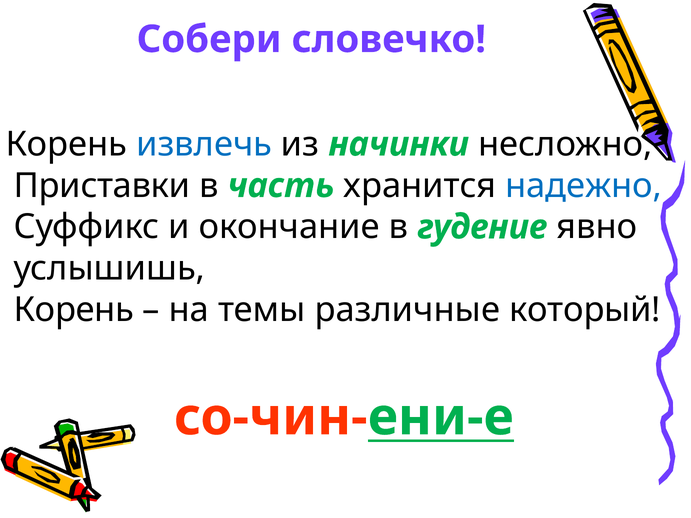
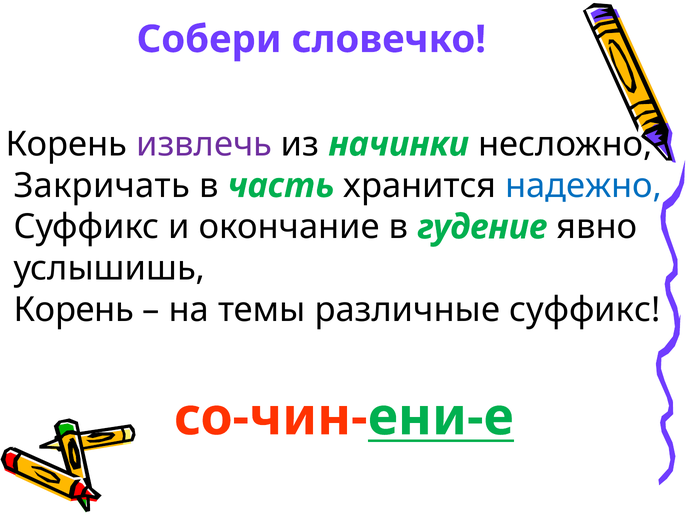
извлечь colour: blue -> purple
Приставки: Приставки -> Закричать
различные который: который -> суффикс
